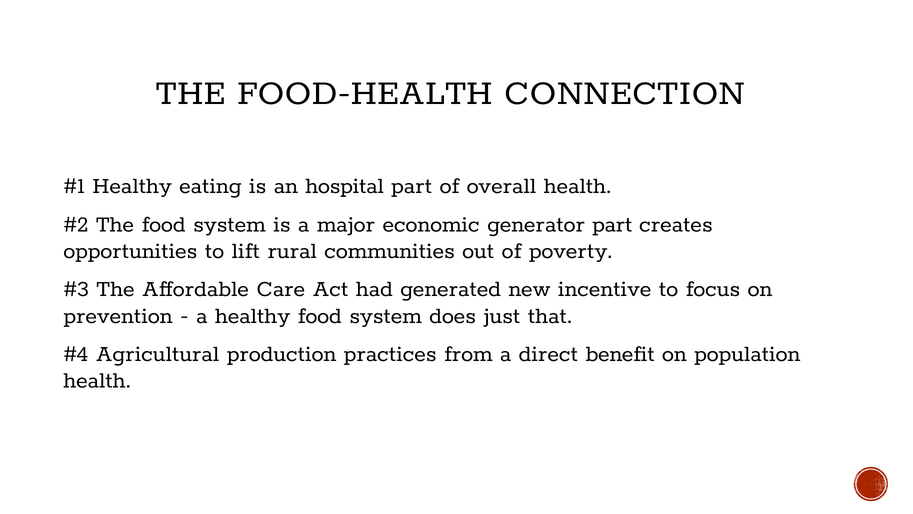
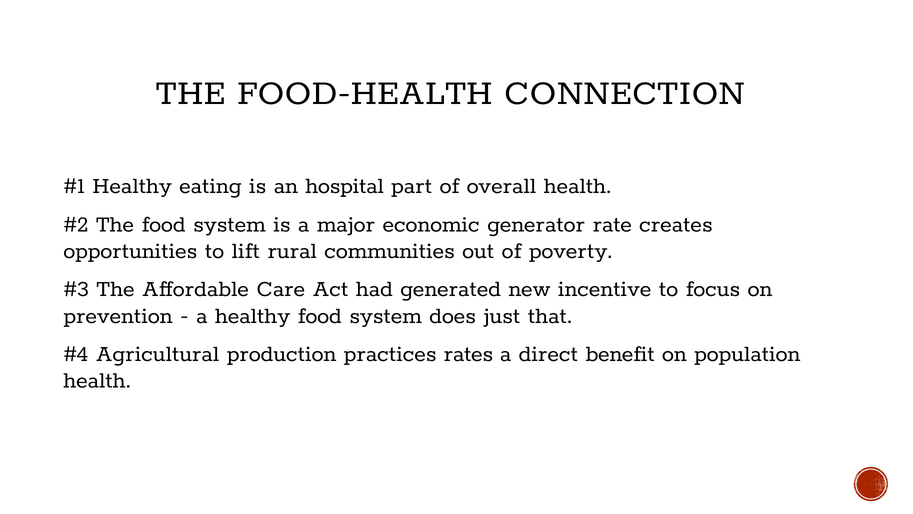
generator part: part -> rate
from: from -> rates
